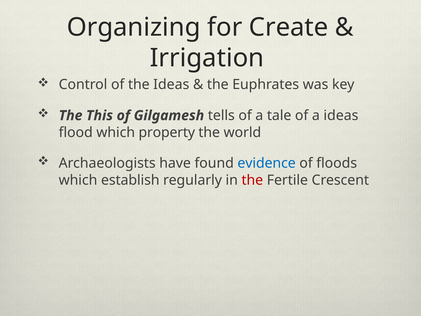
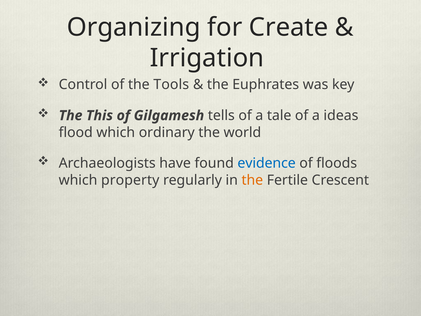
the Ideas: Ideas -> Tools
property: property -> ordinary
establish: establish -> property
the at (252, 180) colour: red -> orange
